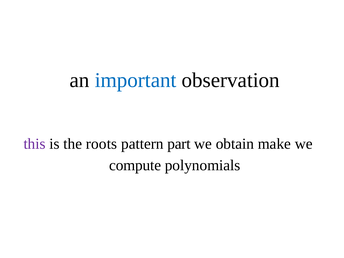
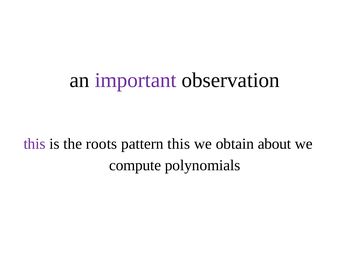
important colour: blue -> purple
pattern part: part -> this
make: make -> about
